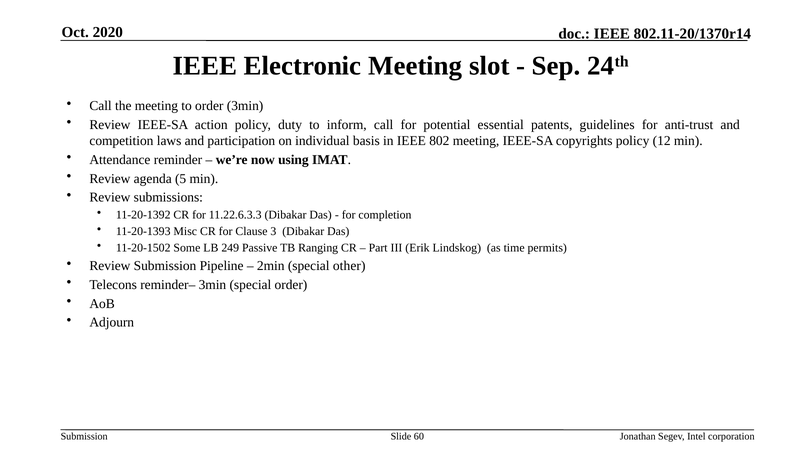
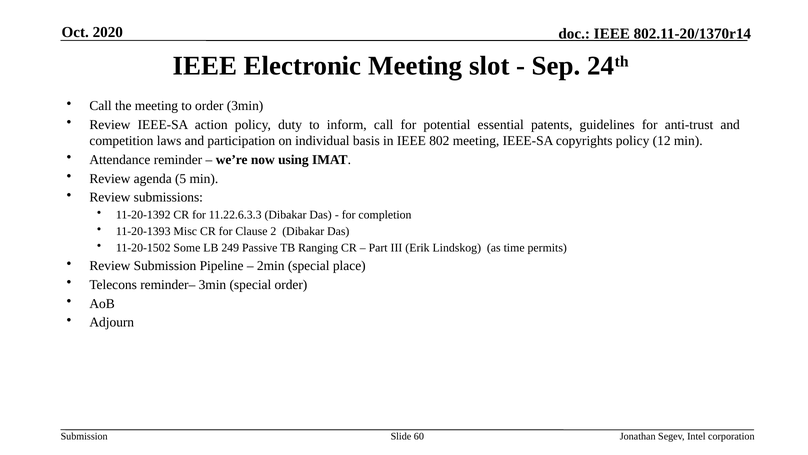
3: 3 -> 2
other: other -> place
